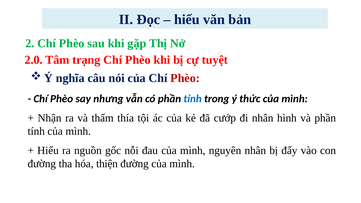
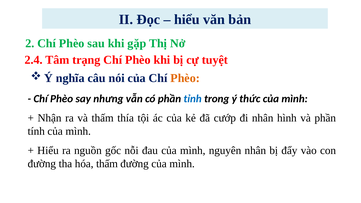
2.0: 2.0 -> 2.4
Phèo at (185, 78) colour: red -> orange
hóa thiện: thiện -> thấm
